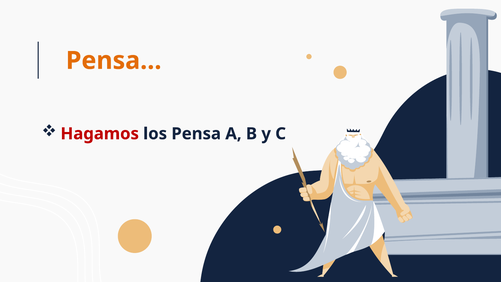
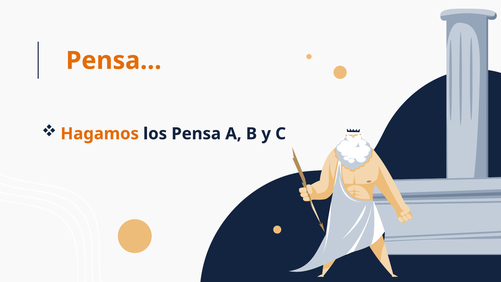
Hagamos colour: red -> orange
